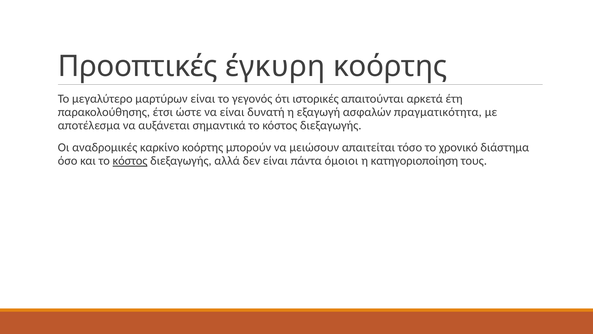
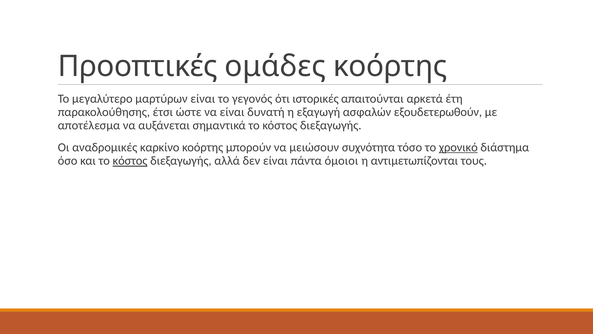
έγκυρη: έγκυρη -> ομάδες
πραγματικότητα: πραγματικότητα -> εξουδετερωθούν
απαιτείται: απαιτείται -> συχνότητα
χρονικό underline: none -> present
κατηγοριοποίηση: κατηγοριοποίηση -> αντιμετωπίζονται
